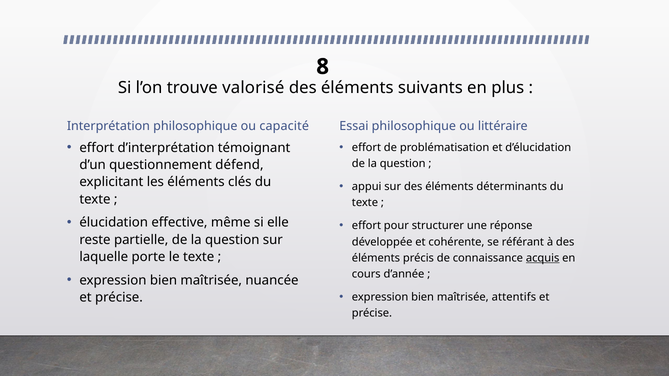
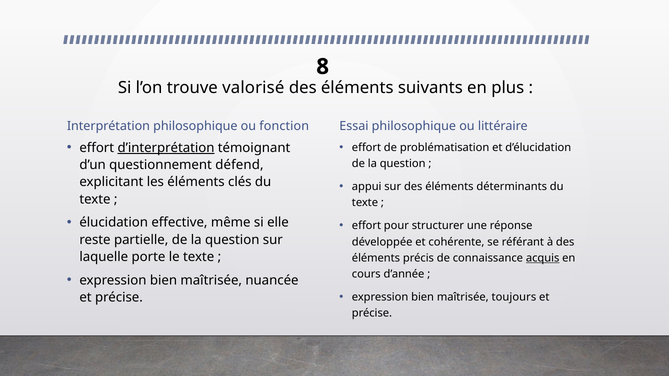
capacité: capacité -> fonction
d’interprétation underline: none -> present
attentifs: attentifs -> toujours
